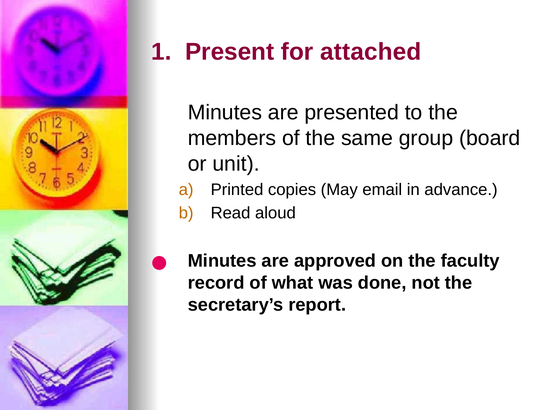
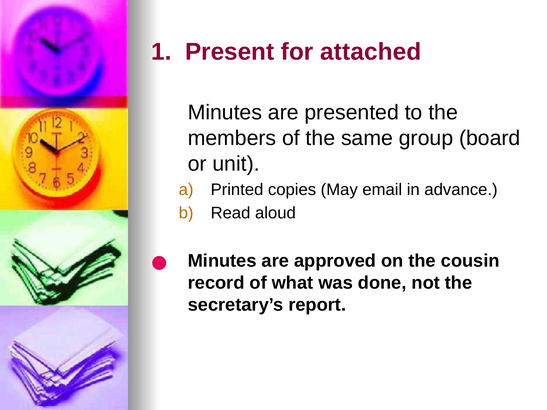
faculty: faculty -> cousin
